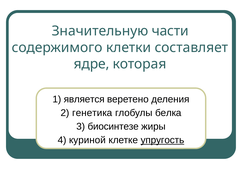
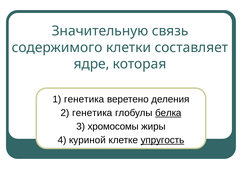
части: части -> связь
1 является: является -> генетика
белка underline: none -> present
биосинтезе: биосинтезе -> хромосомы
